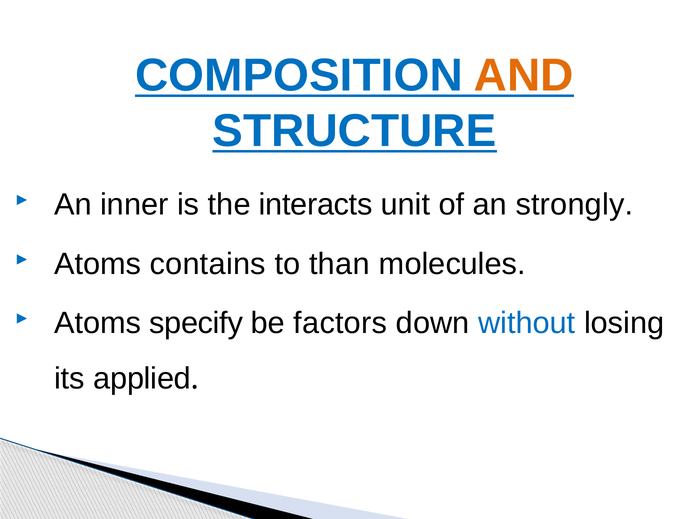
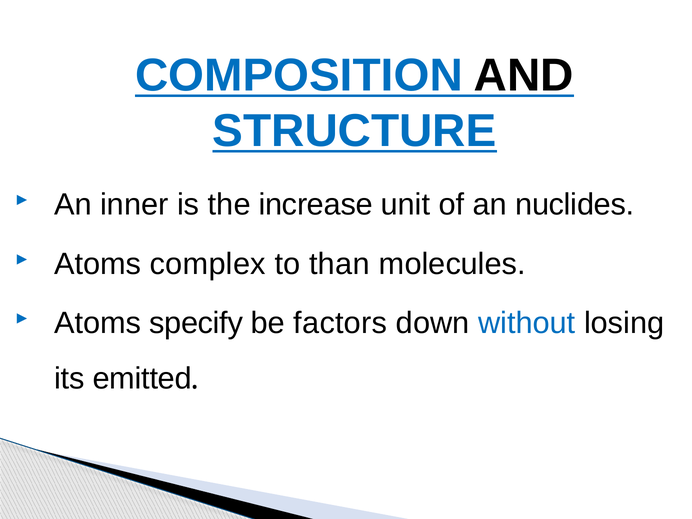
AND colour: orange -> black
interacts: interacts -> increase
strongly: strongly -> nuclides
contains: contains -> complex
applied: applied -> emitted
